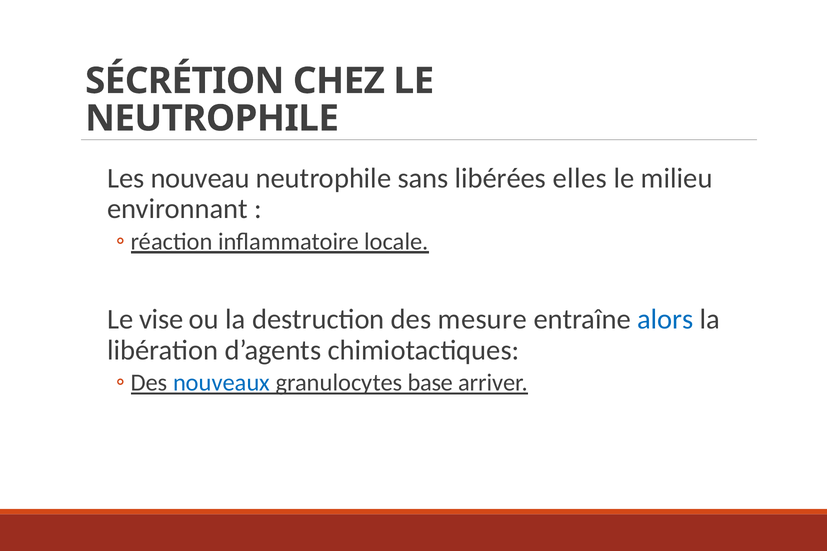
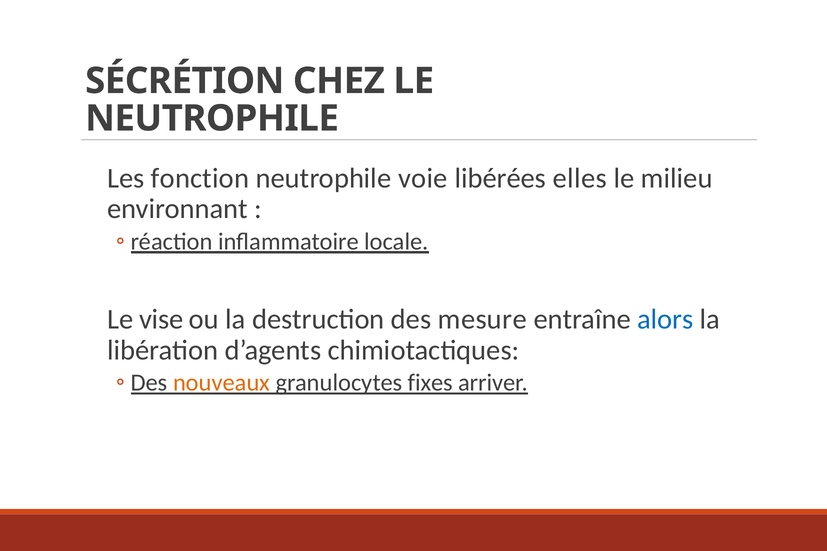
nouveau: nouveau -> fonction
sans: sans -> voie
nouveaux colour: blue -> orange
base: base -> fixes
